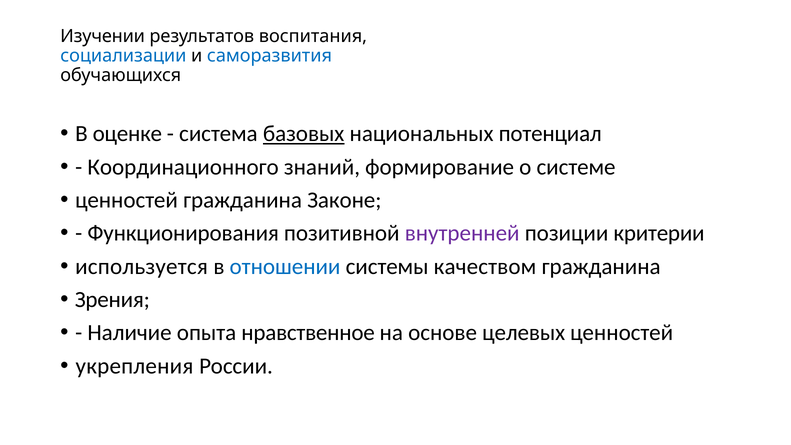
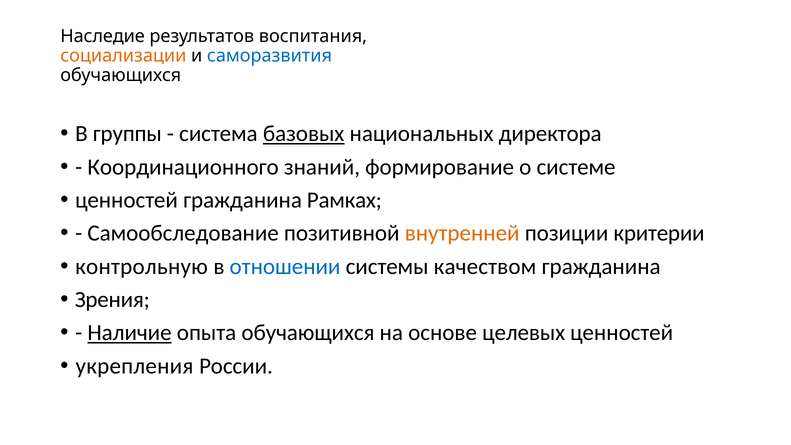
Изучении: Изучении -> Наследие
социализации colour: blue -> orange
оценке: оценке -> группы
потенциал: потенциал -> директора
Законе: Законе -> Рамках
Функционирования: Функционирования -> Самообследование
внутренней colour: purple -> orange
используется: используется -> контрольную
Наличие underline: none -> present
опыта нравственное: нравственное -> обучающихся
